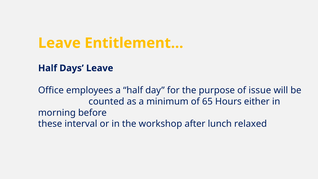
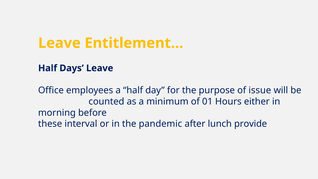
65: 65 -> 01
workshop: workshop -> pandemic
relaxed: relaxed -> provide
